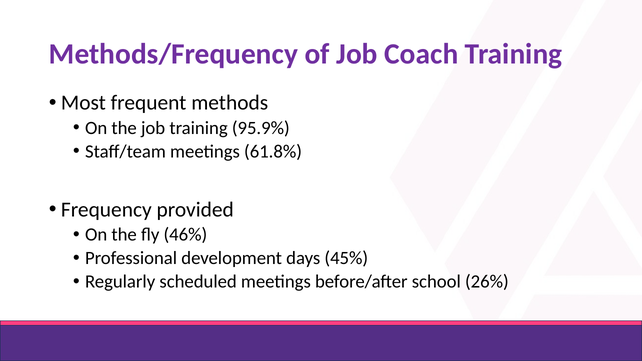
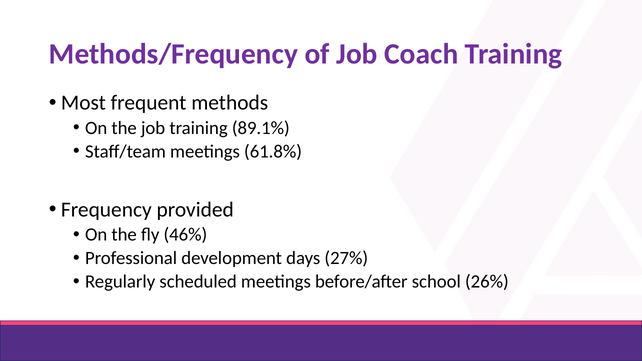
95.9%: 95.9% -> 89.1%
45%: 45% -> 27%
